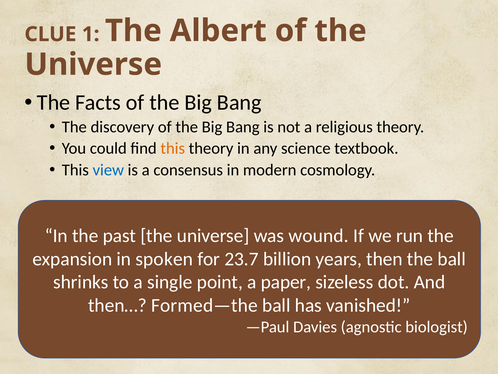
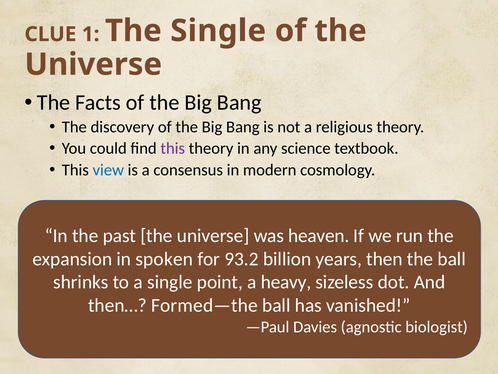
The Albert: Albert -> Single
this at (173, 148) colour: orange -> purple
wound: wound -> heaven
23.7: 23.7 -> 93.2
paper: paper -> heavy
